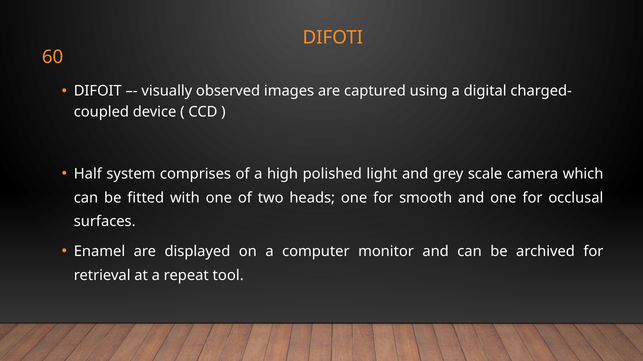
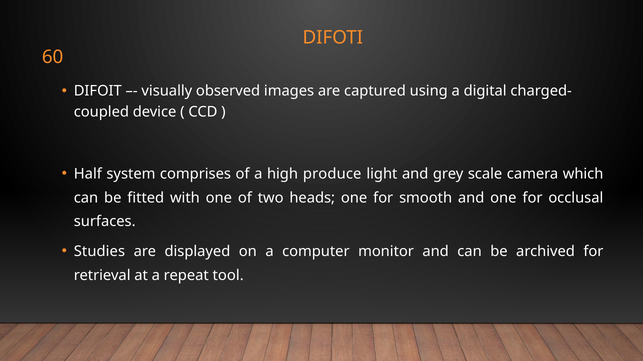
polished: polished -> produce
Enamel: Enamel -> Studies
